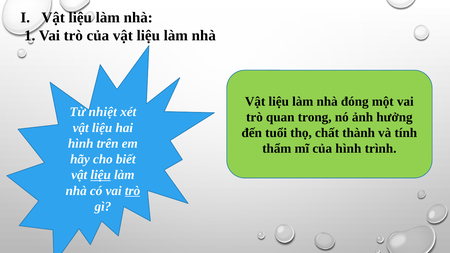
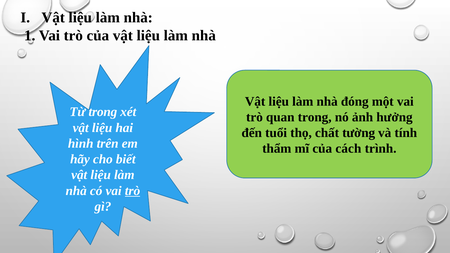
Từ nhiệt: nhiệt -> trong
thành: thành -> tường
của hình: hình -> cách
liệu at (101, 175) underline: present -> none
